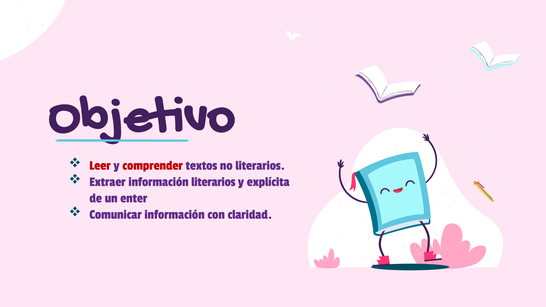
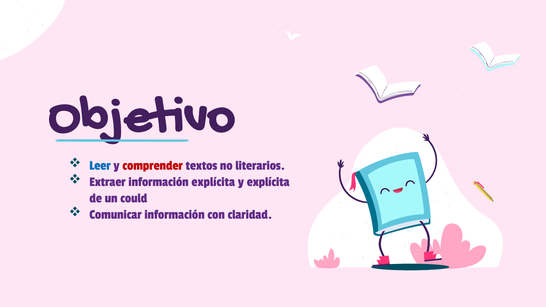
Leer colour: red -> blue
información literarios: literarios -> explícita
enter: enter -> could
